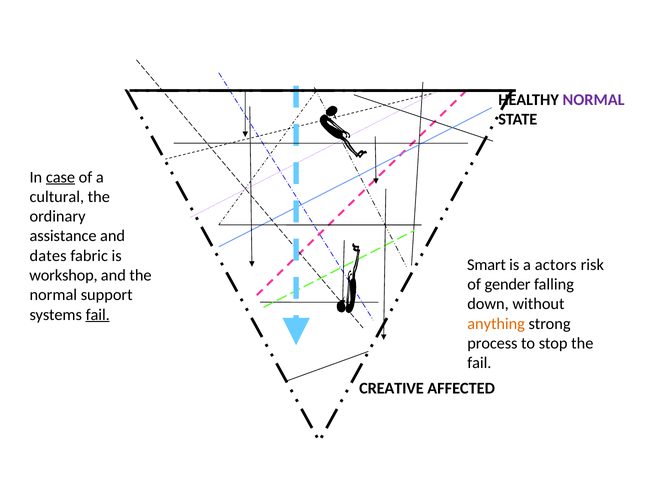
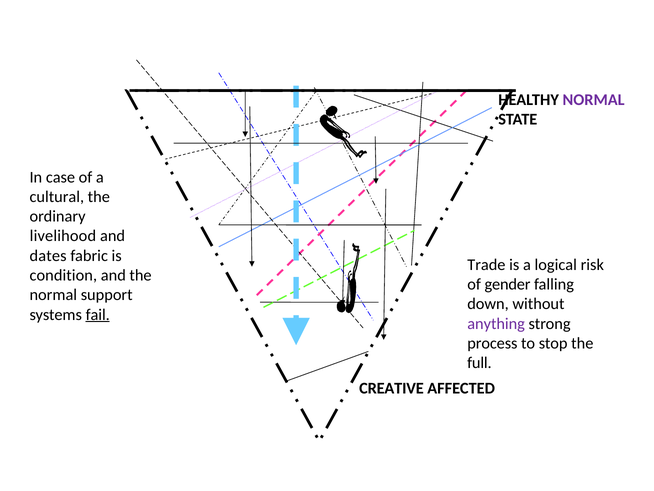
case underline: present -> none
assistance: assistance -> livelihood
Smart: Smart -> Trade
actors: actors -> logical
workshop: workshop -> condition
anything colour: orange -> purple
fail at (479, 363): fail -> full
